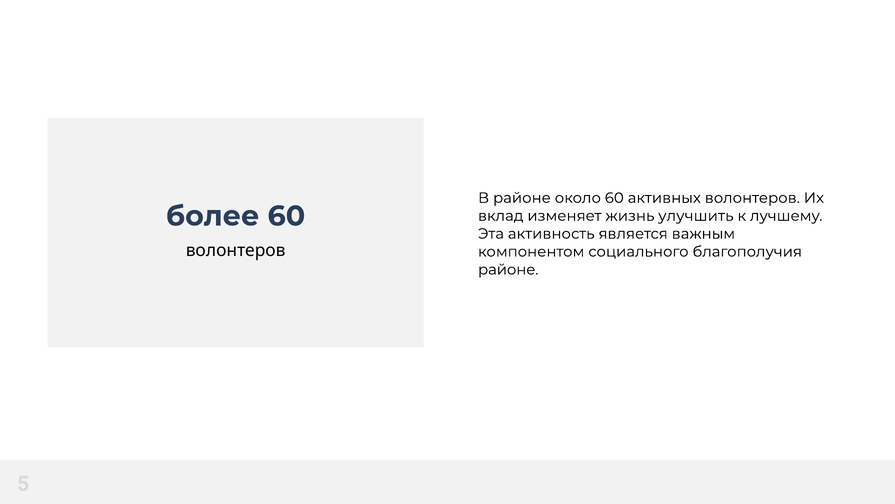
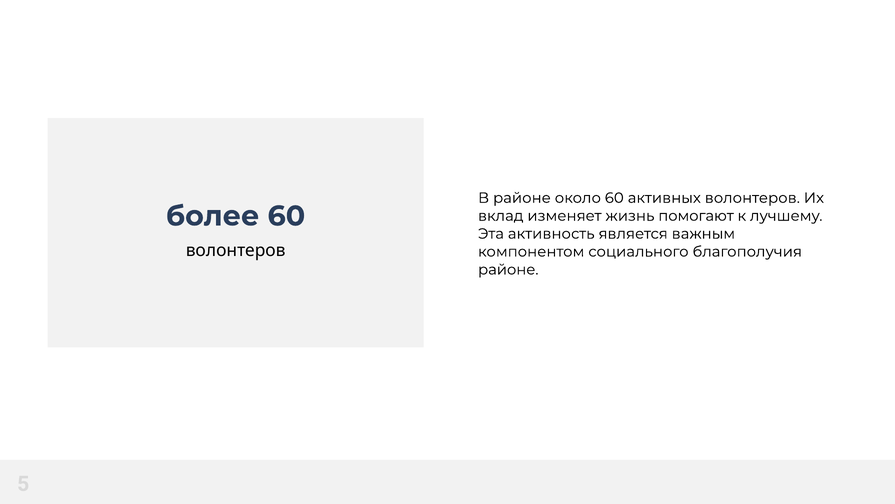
улучшить: улучшить -> помогают
